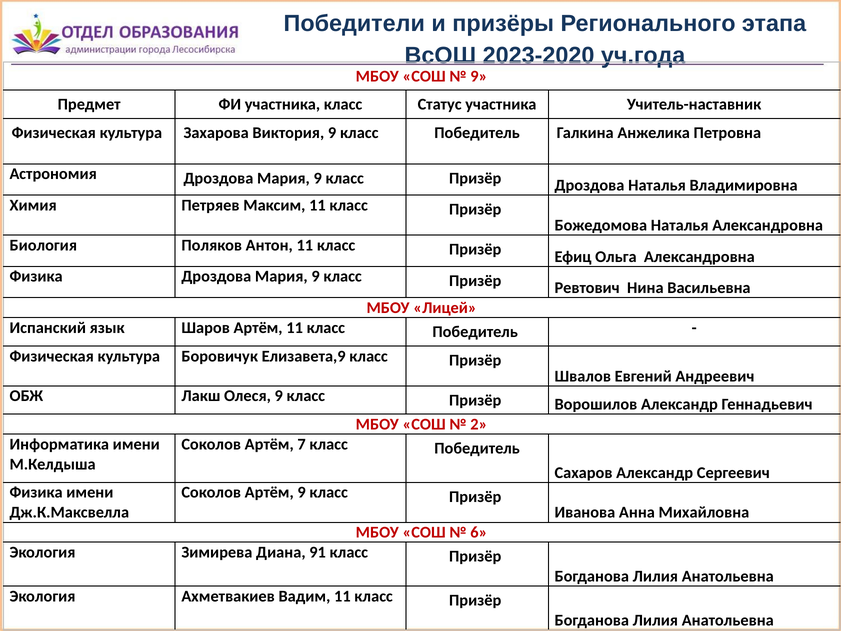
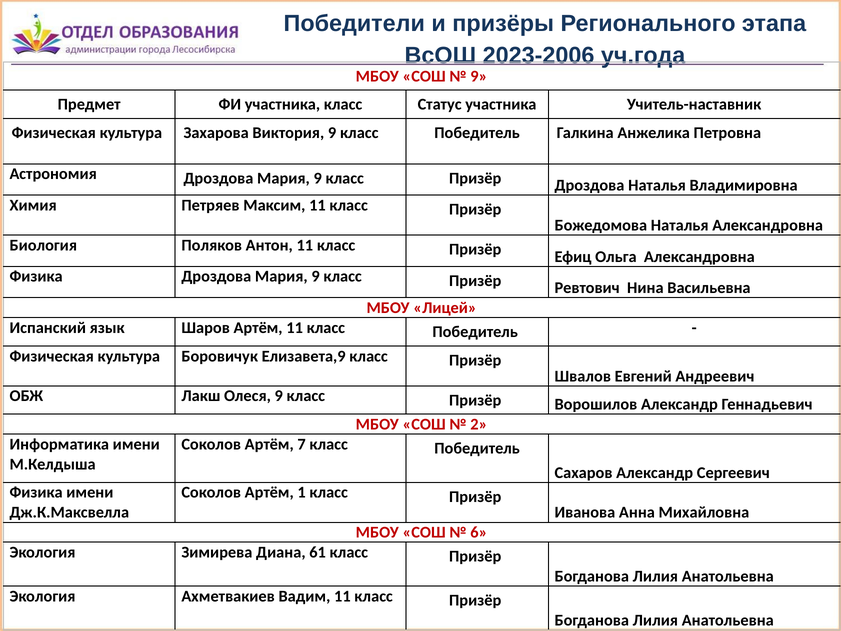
2023-2020: 2023-2020 -> 2023-2006
Артём 9: 9 -> 1
91: 91 -> 61
